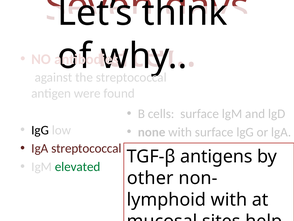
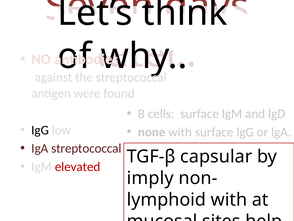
elevated colour: green -> red
antigens: antigens -> capsular
other: other -> imply
